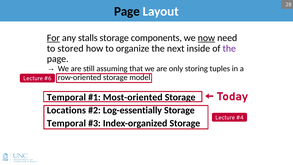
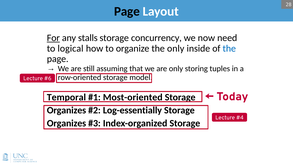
components: components -> concurrency
now underline: present -> none
stored: stored -> logical
the next: next -> only
the at (229, 48) colour: purple -> blue
Locations at (66, 110): Locations -> Organizes
Temporal at (66, 123): Temporal -> Organizes
